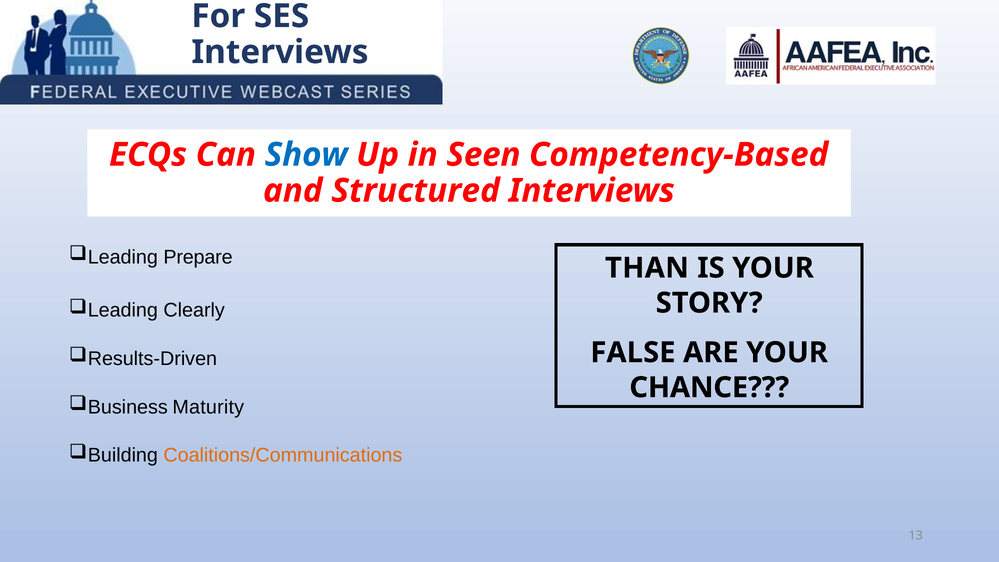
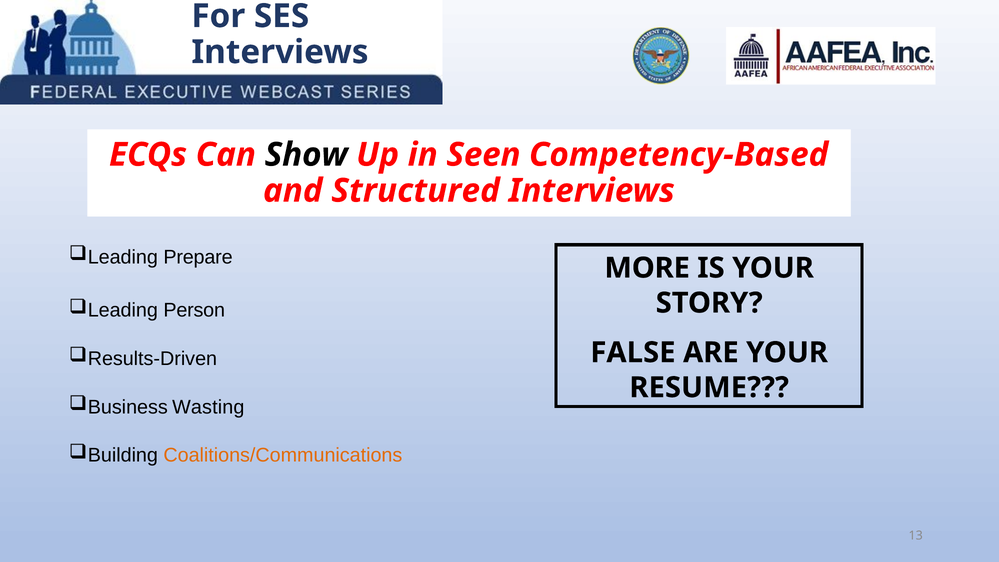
Show colour: blue -> black
THAN: THAN -> MORE
Clearly: Clearly -> Person
CHANCE: CHANCE -> RESUME
Maturity: Maturity -> Wasting
